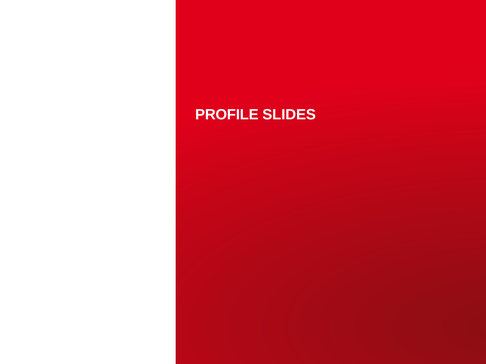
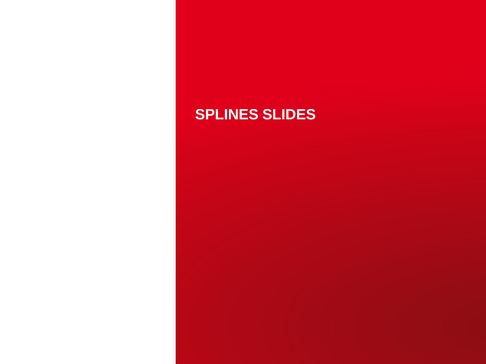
PROFILE: PROFILE -> SPLINES
